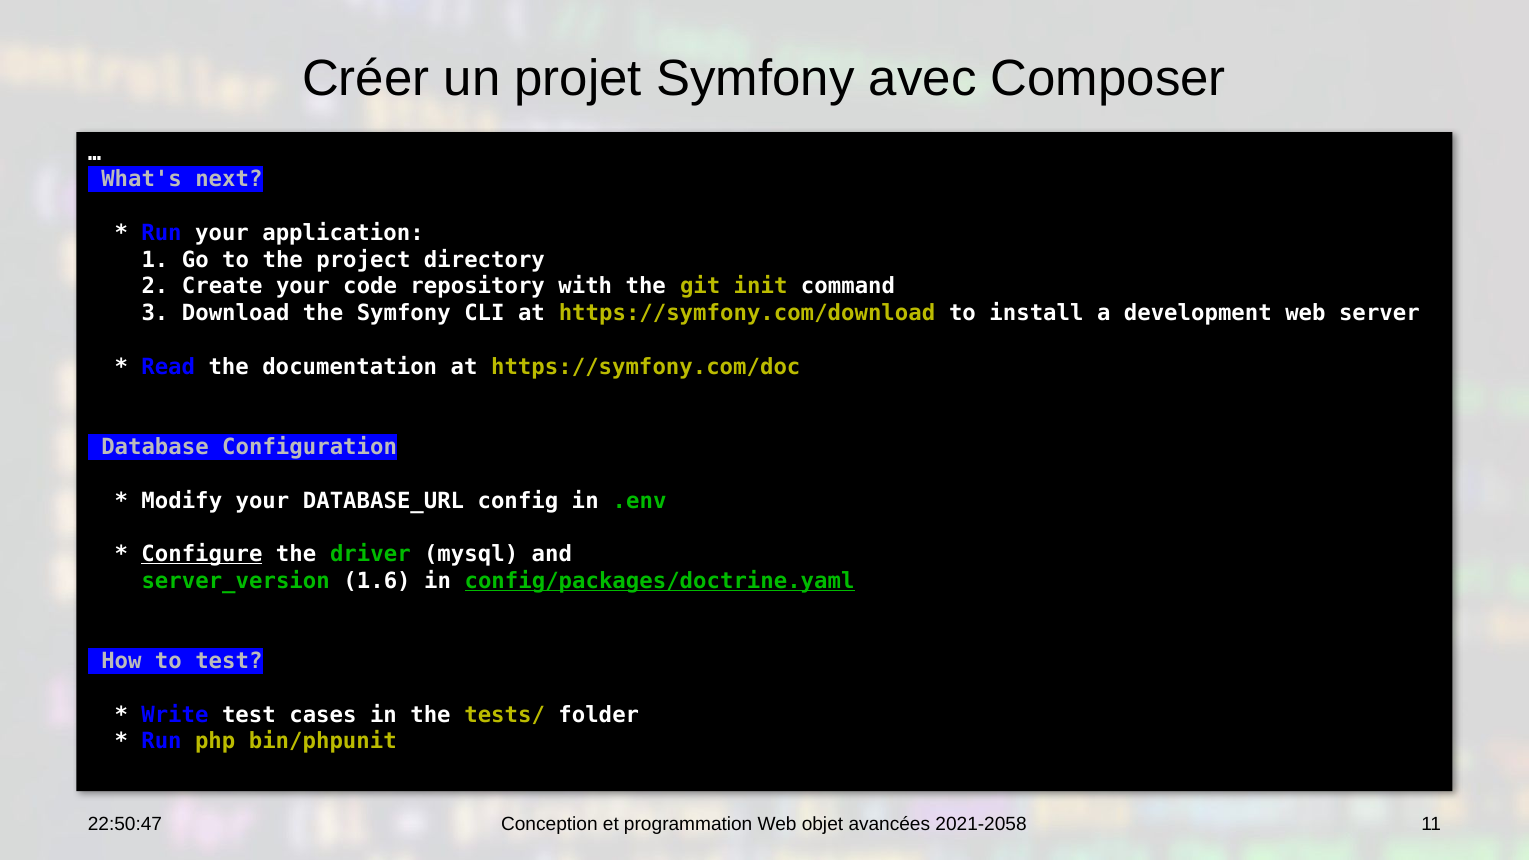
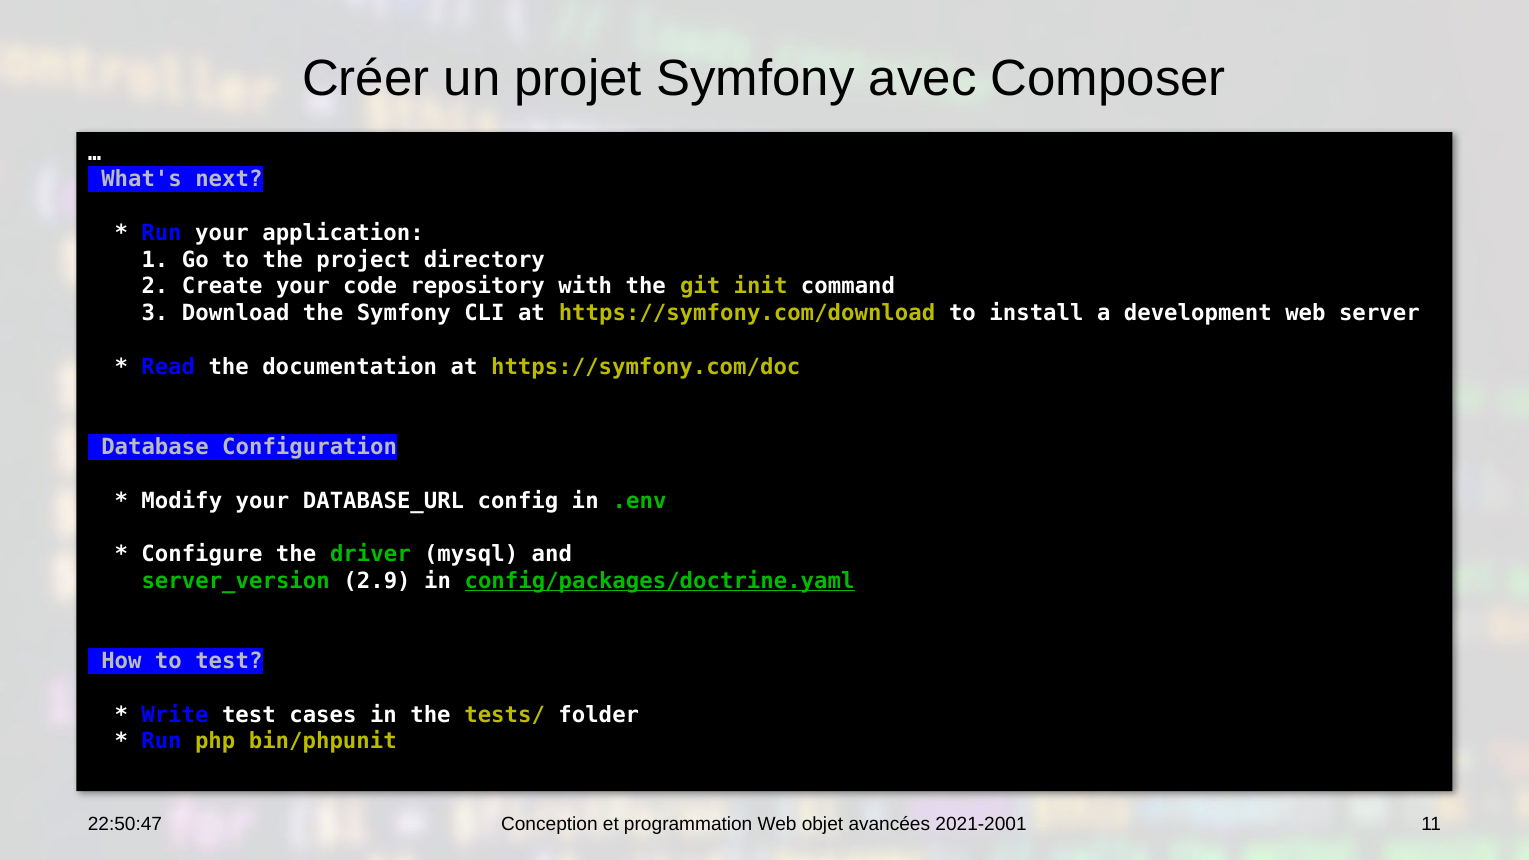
Configure underline: present -> none
1.6: 1.6 -> 2.9
2021-2058: 2021-2058 -> 2021-2001
